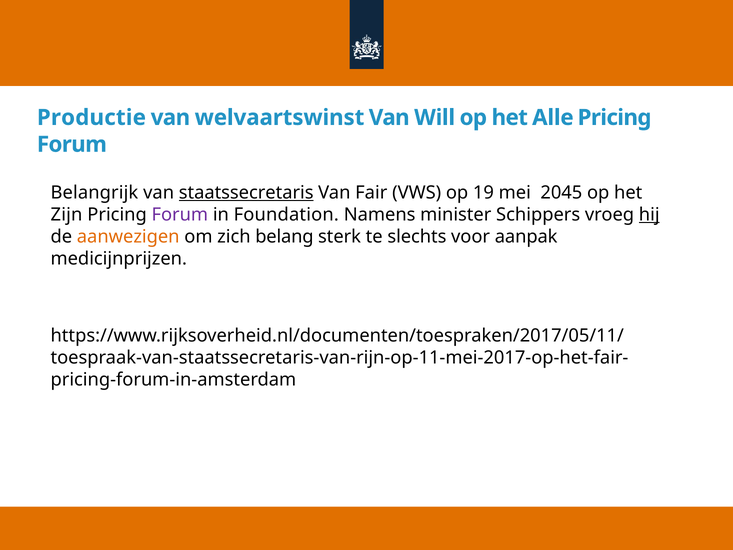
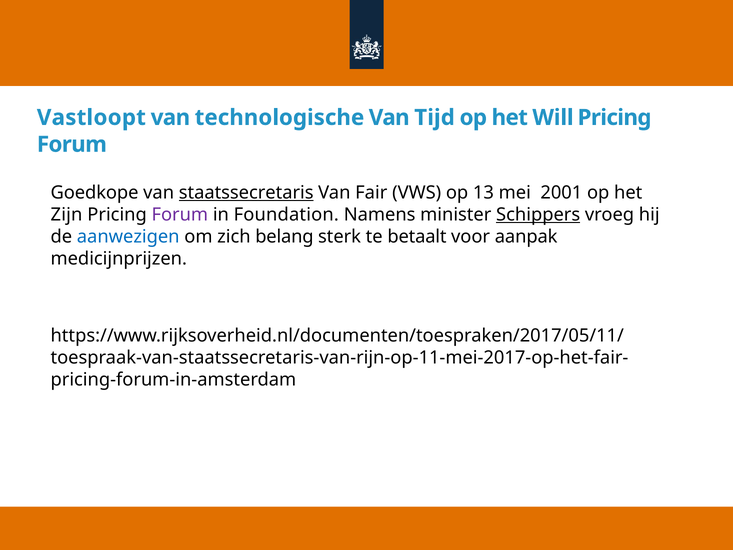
Productie: Productie -> Vastloopt
welvaartswinst: welvaartswinst -> technologische
Will: Will -> Tijd
Alle: Alle -> Will
Belangrijk: Belangrijk -> Goedkope
19: 19 -> 13
2045: 2045 -> 2001
Schippers underline: none -> present
hij underline: present -> none
aanwezigen colour: orange -> blue
slechts: slechts -> betaalt
